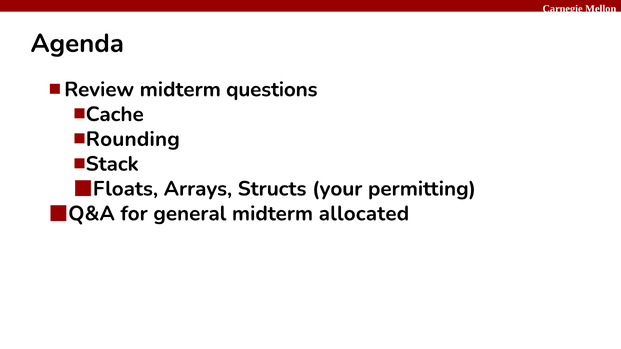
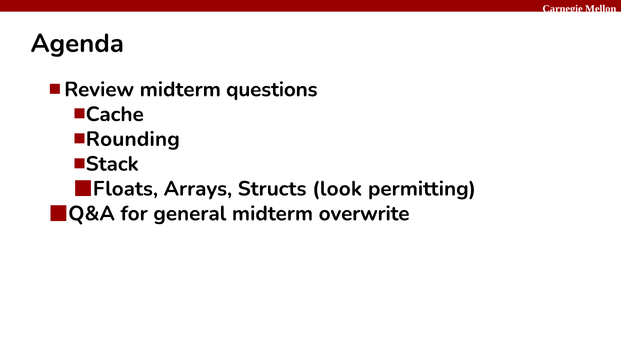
your: your -> look
allocated: allocated -> overwrite
